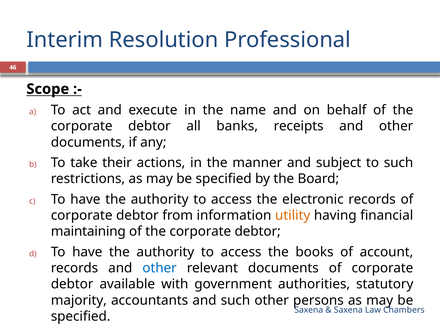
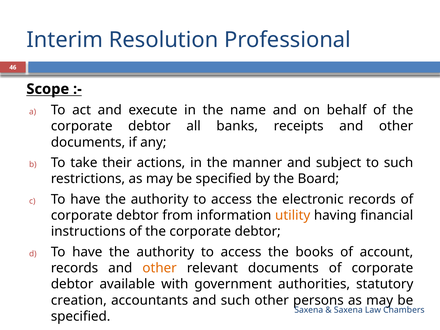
maintaining: maintaining -> instructions
other at (160, 268) colour: blue -> orange
majority: majority -> creation
